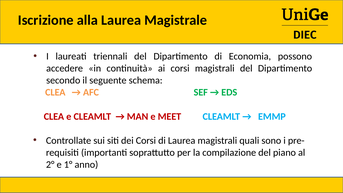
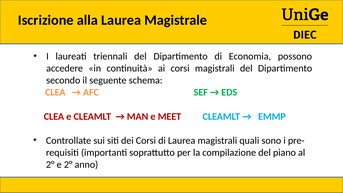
e 1°: 1° -> 2°
